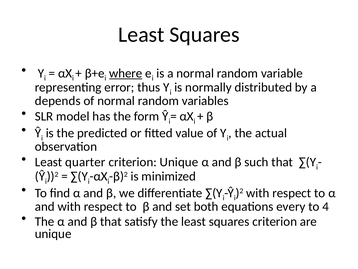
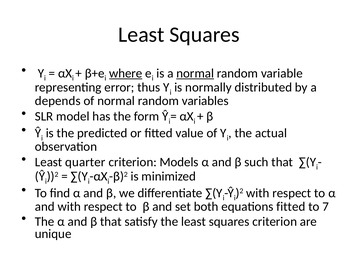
normal at (195, 73) underline: none -> present
criterion Unique: Unique -> Models
equations every: every -> fitted
4: 4 -> 7
